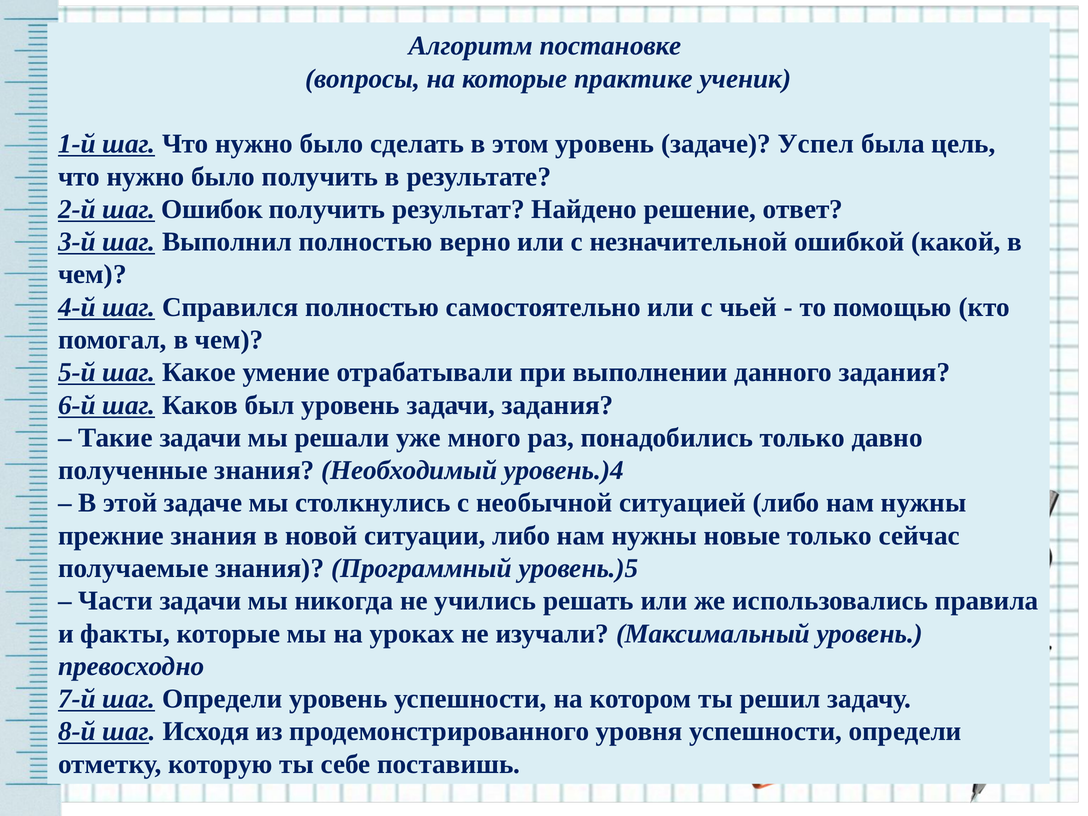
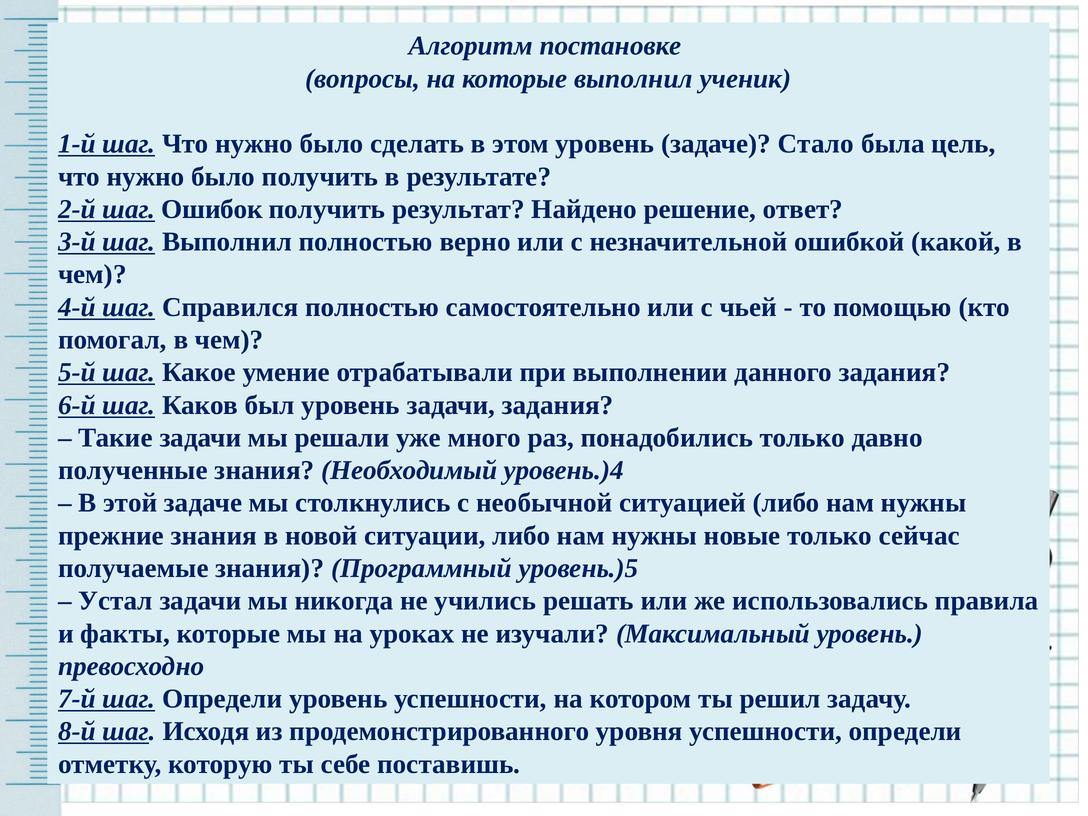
которые практике: практике -> выполнил
Успел: Успел -> Стало
Части: Части -> Устал
